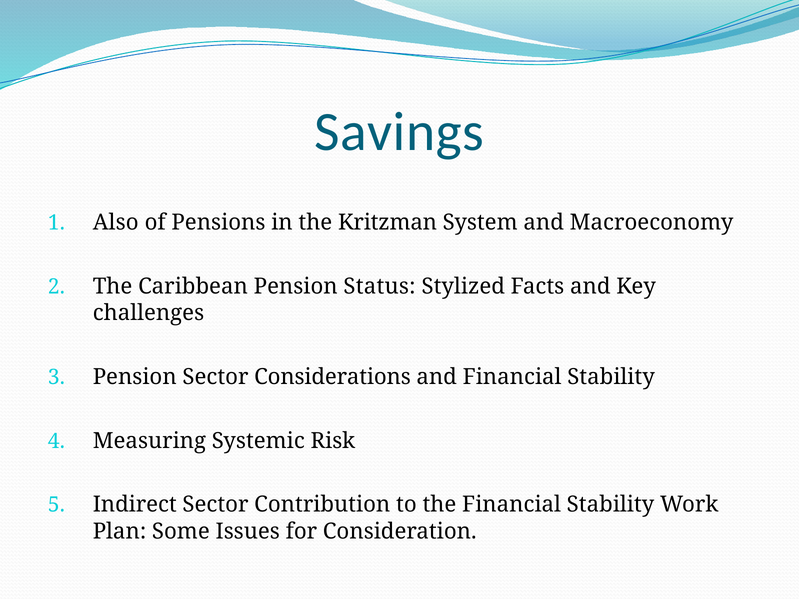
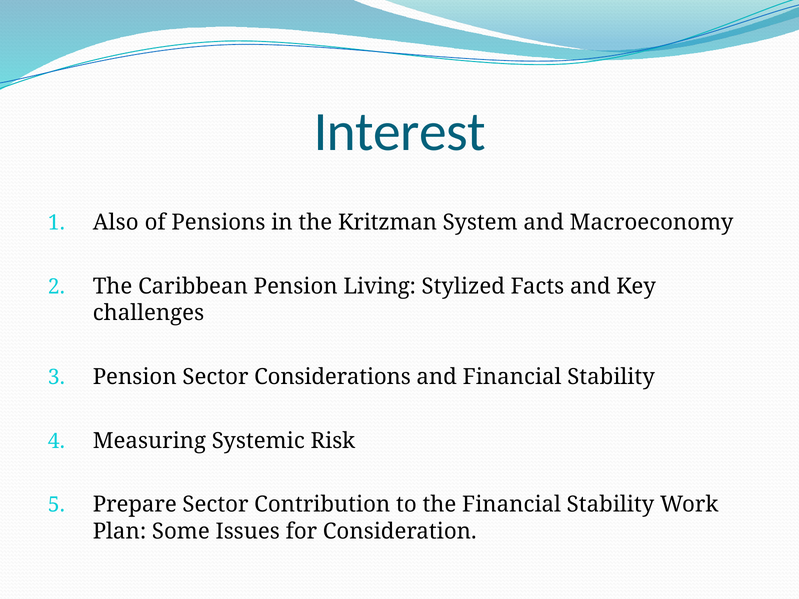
Savings: Savings -> Interest
Status: Status -> Living
Indirect: Indirect -> Prepare
